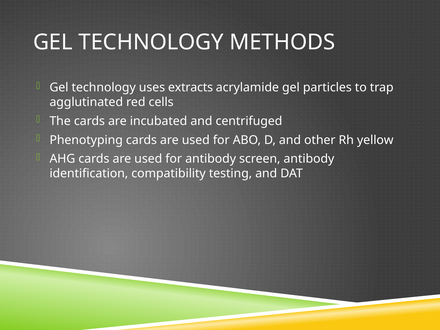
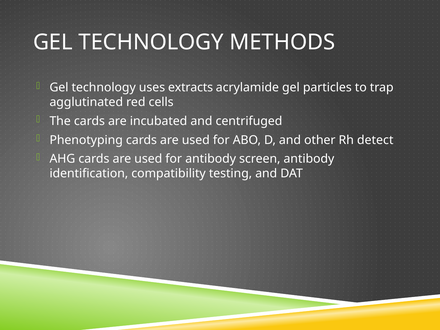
yellow: yellow -> detect
